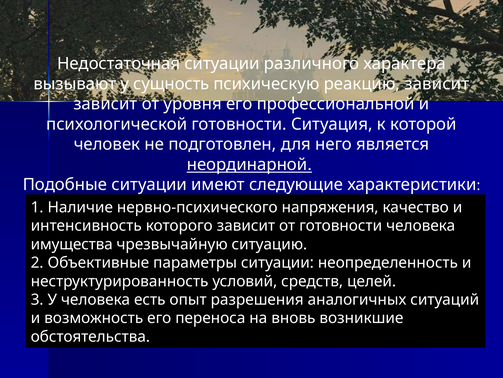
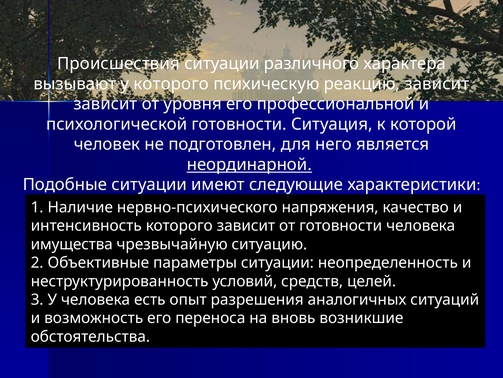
Недостаточная: Недостаточная -> Происшествия
у сущность: сущность -> которого
